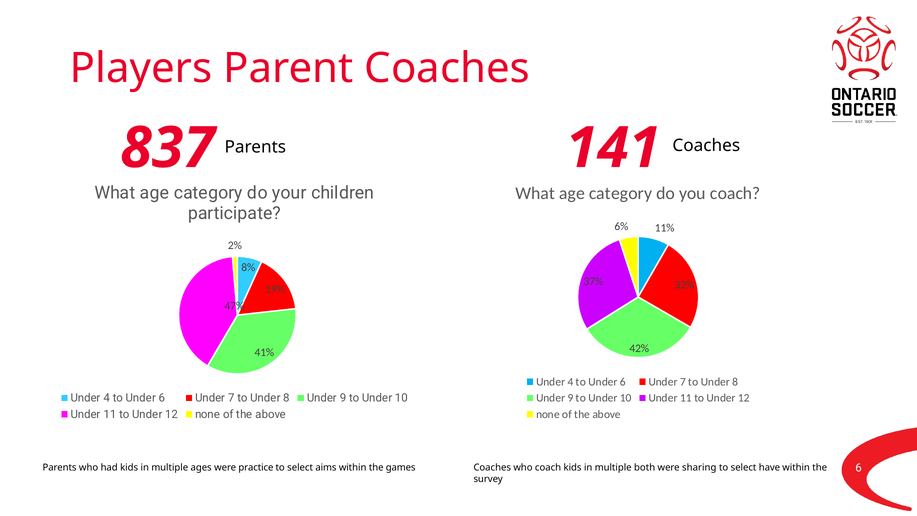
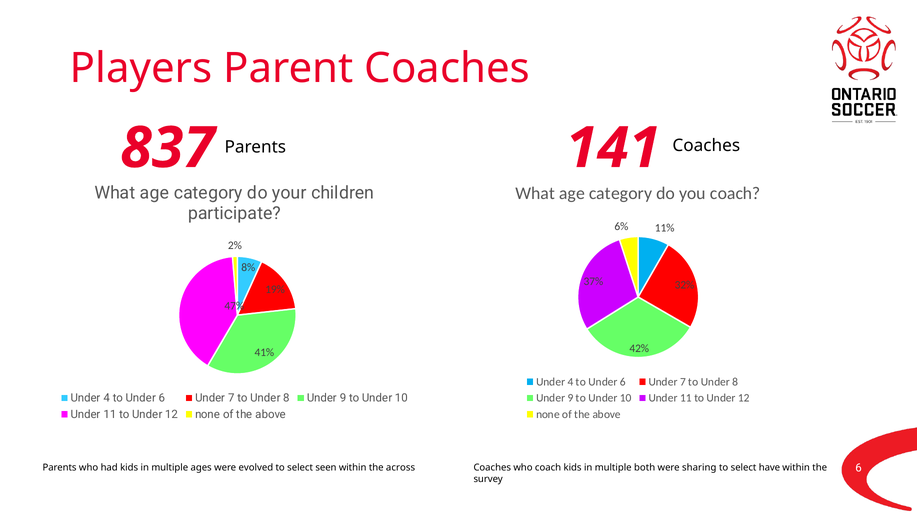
practice: practice -> evolved
aims: aims -> seen
games: games -> across
